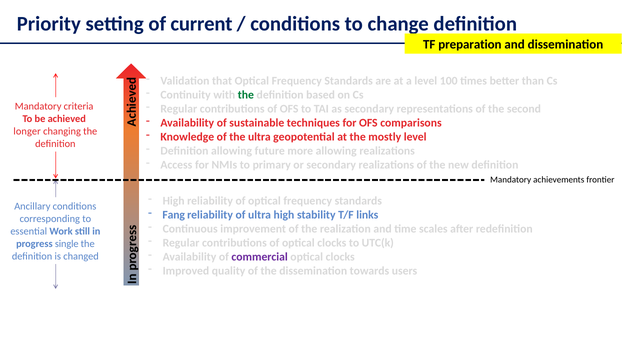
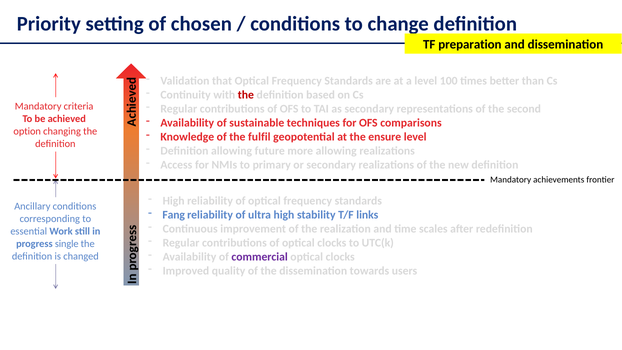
current: current -> chosen
the at (246, 95) colour: green -> red
longer: longer -> option
the ultra: ultra -> fulfil
mostly: mostly -> ensure
